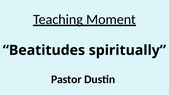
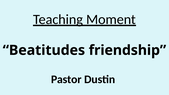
spiritually: spiritually -> friendship
